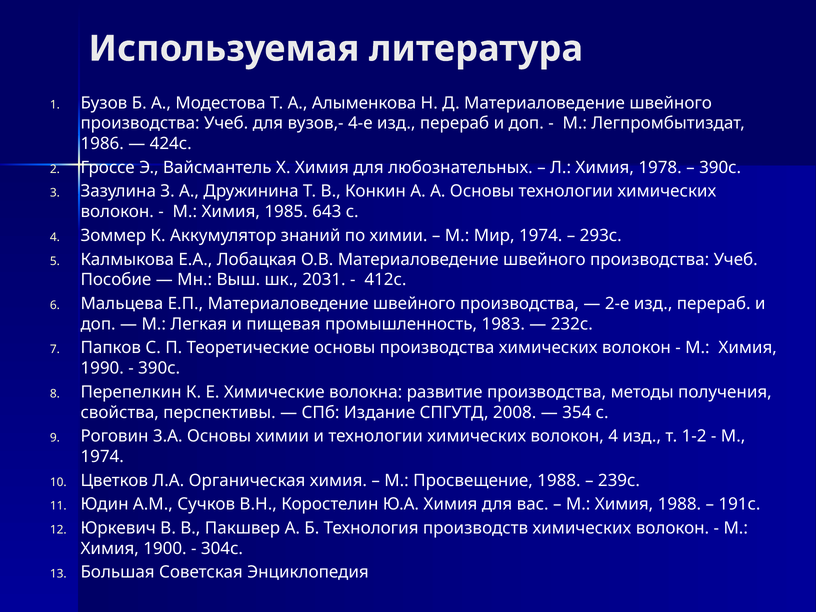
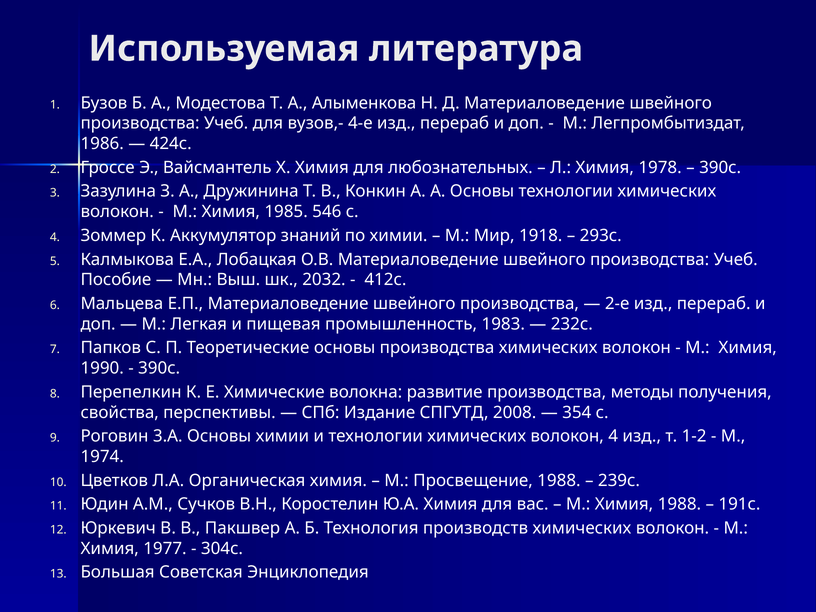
643: 643 -> 546
Мир 1974: 1974 -> 1918
2031: 2031 -> 2032
1900: 1900 -> 1977
